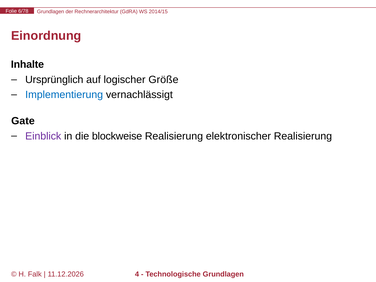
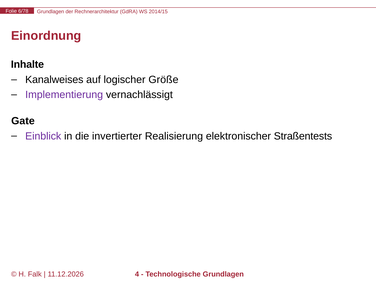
Ursprünglich: Ursprünglich -> Kanalweises
Implementierung colour: blue -> purple
blockweise: blockweise -> invertierter
elektronischer Realisierung: Realisierung -> Straßentests
